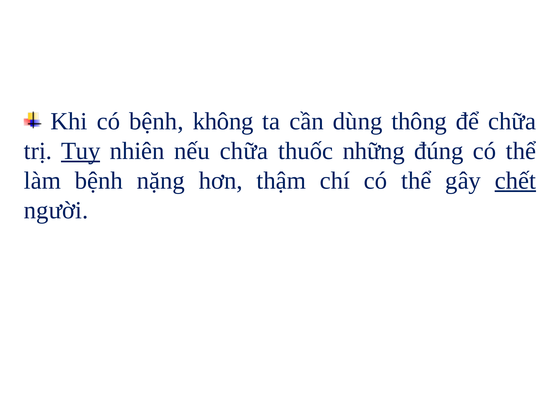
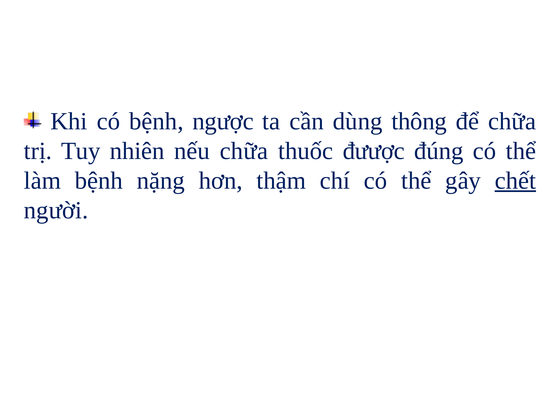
không: không -> ngược
Tuy underline: present -> none
những: những -> đưược
